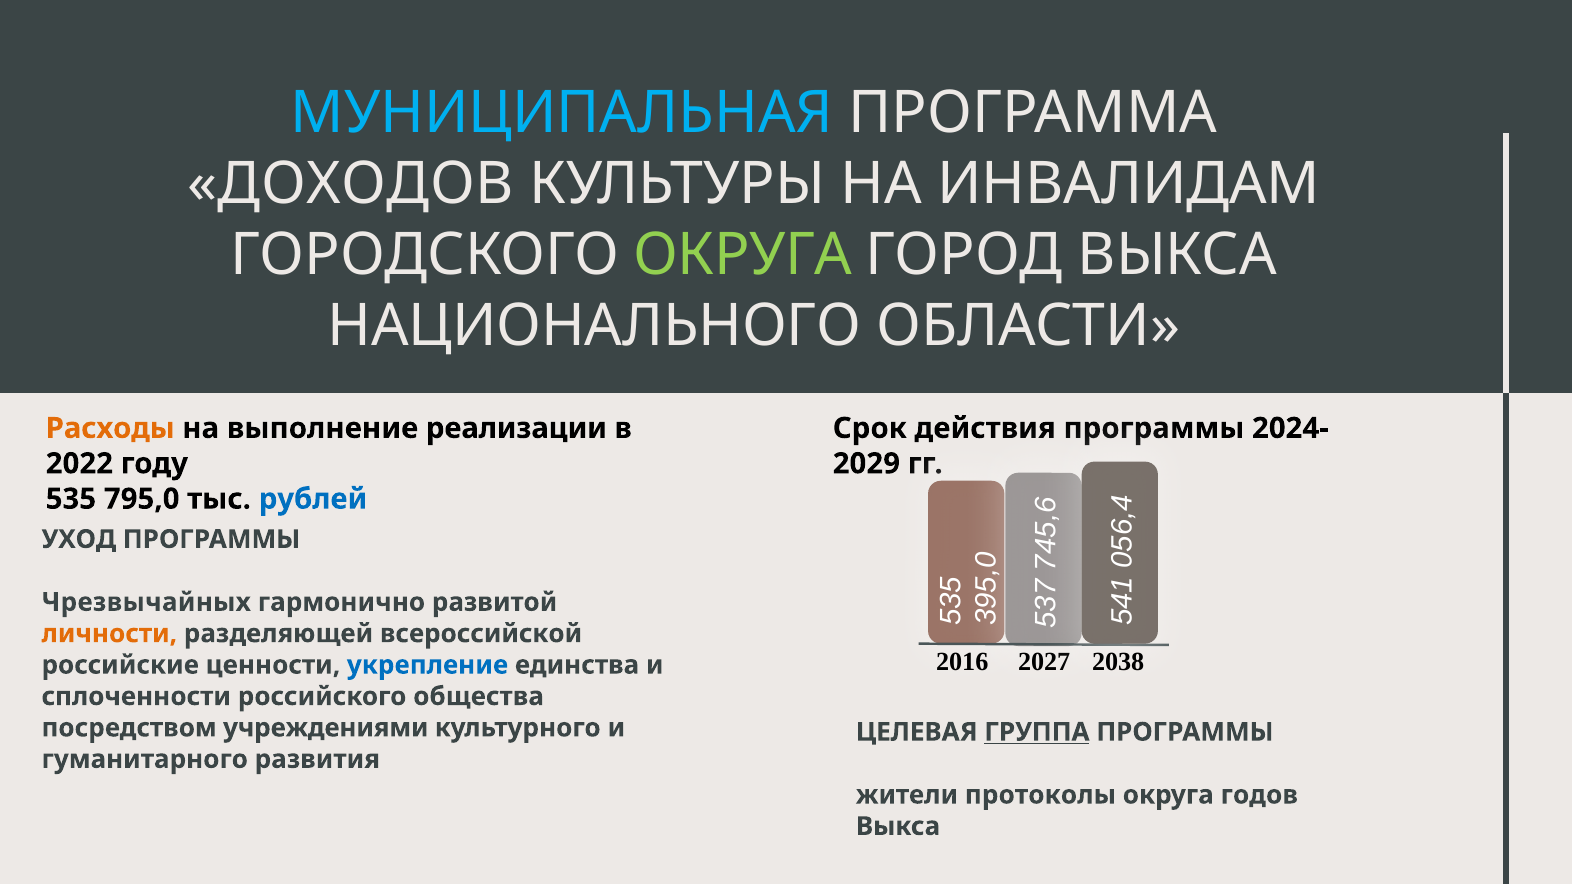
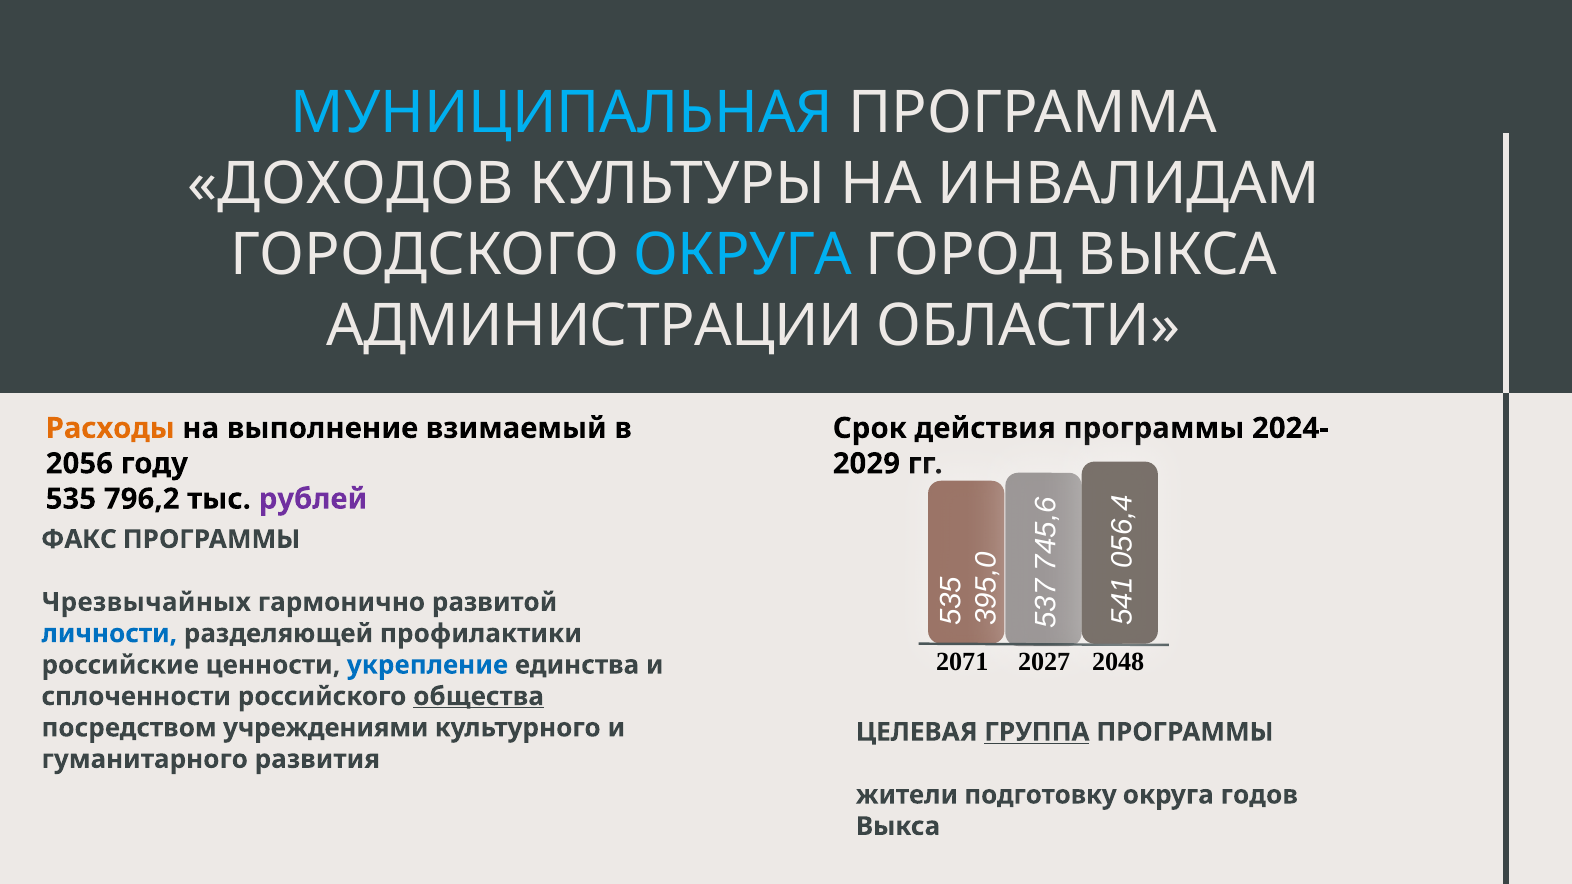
ОКРУГА at (743, 255) colour: light green -> light blue
НАЦИОНАЛЬНОГО: НАЦИОНАЛЬНОГО -> АДМИНИСТРАЦИИ
реализации: реализации -> взимаемый
2022: 2022 -> 2056
795,0: 795,0 -> 796,2
рублей colour: blue -> purple
УХОД: УХОД -> ФАКС
личности colour: orange -> blue
всероссийской: всероссийской -> профилактики
2016: 2016 -> 2071
2038: 2038 -> 2048
общества underline: none -> present
протоколы: протоколы -> подготовку
